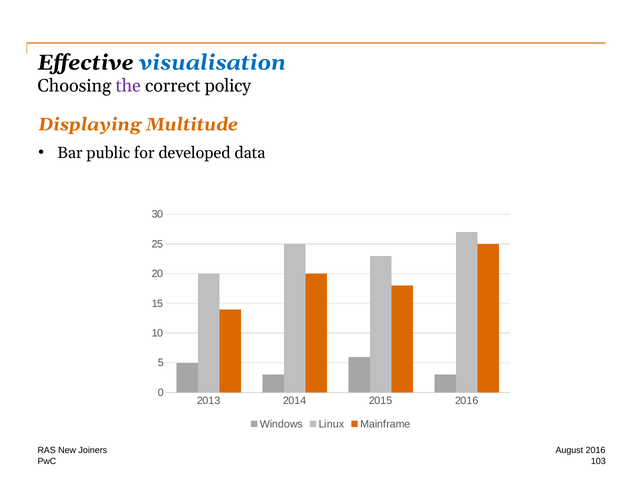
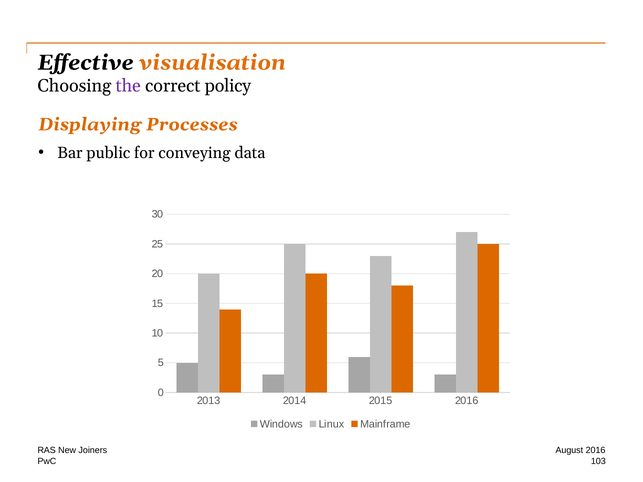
visualisation colour: blue -> orange
Multitude: Multitude -> Processes
developed: developed -> conveying
